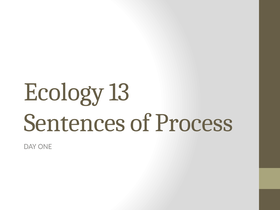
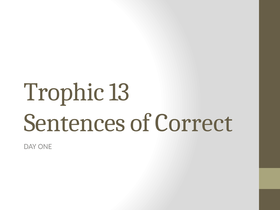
Ecology: Ecology -> Trophic
Process: Process -> Correct
